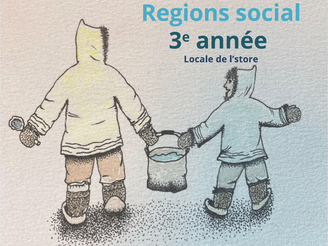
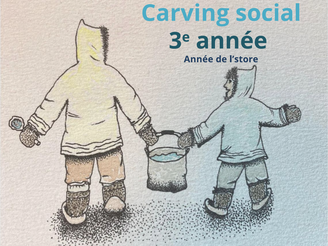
Regions: Regions -> Carving
Locale at (199, 59): Locale -> Année
